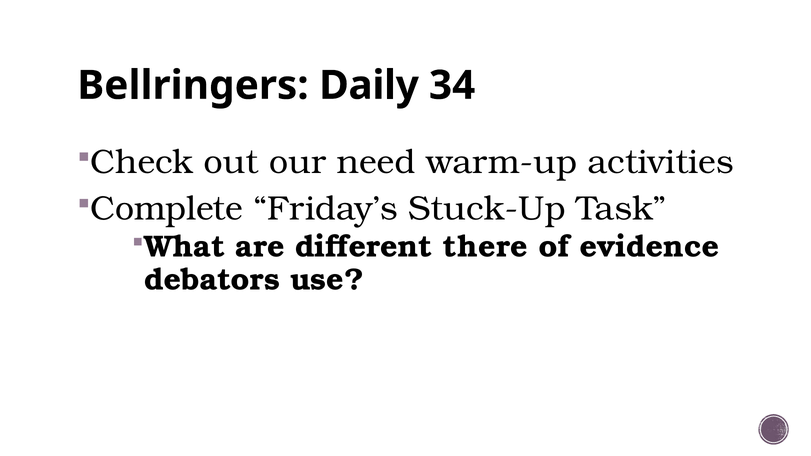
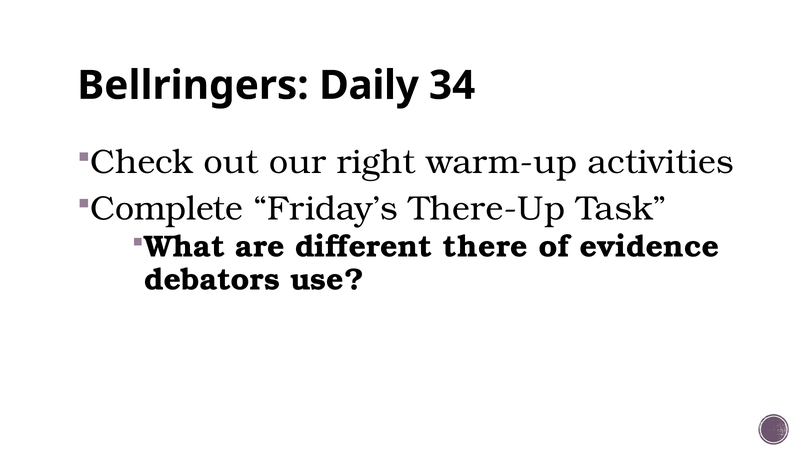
need: need -> right
Stuck-Up: Stuck-Up -> There-Up
